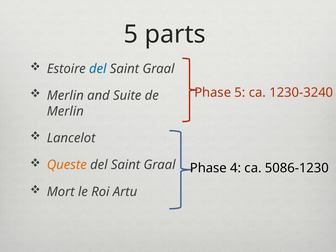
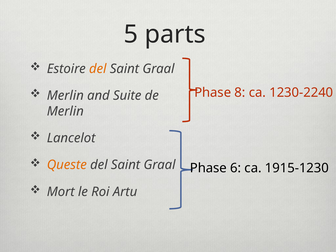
del at (98, 69) colour: blue -> orange
Phase 5: 5 -> 8
1230-3240: 1230-3240 -> 1230-2240
4: 4 -> 6
5086-1230: 5086-1230 -> 1915-1230
